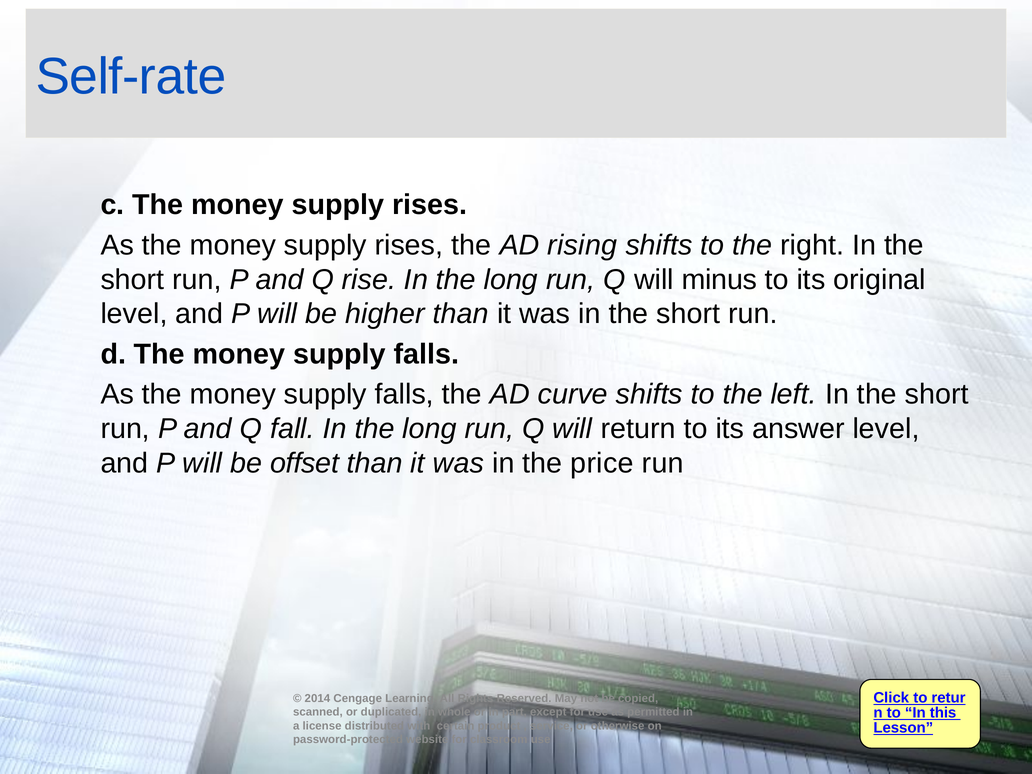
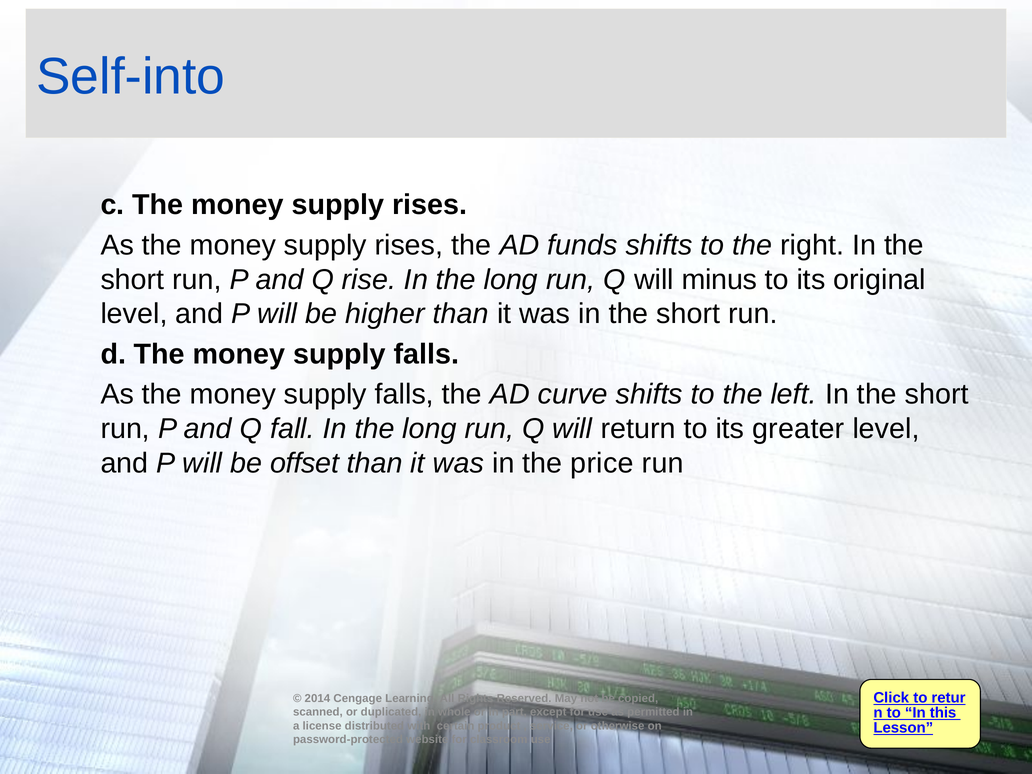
Self-rate: Self-rate -> Self-into
rising: rising -> funds
answer: answer -> greater
